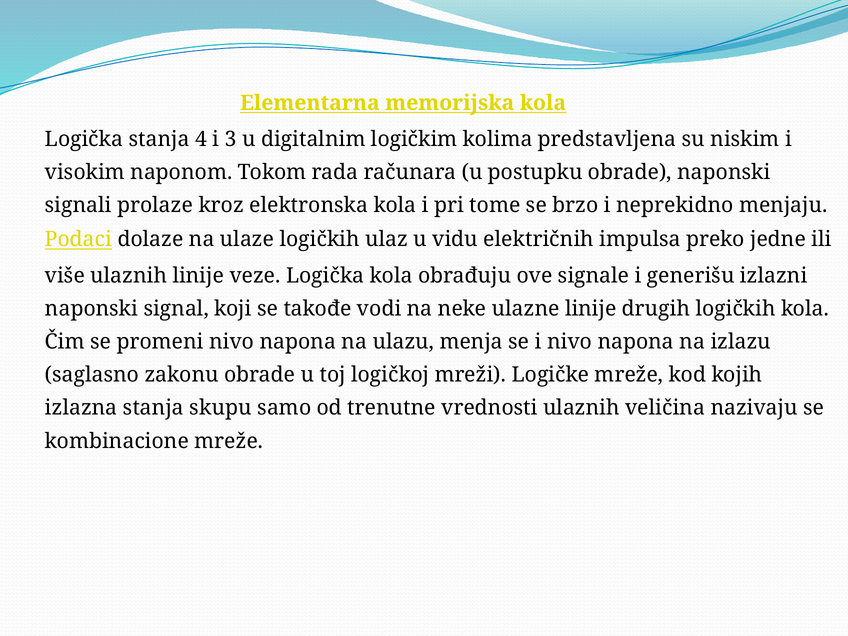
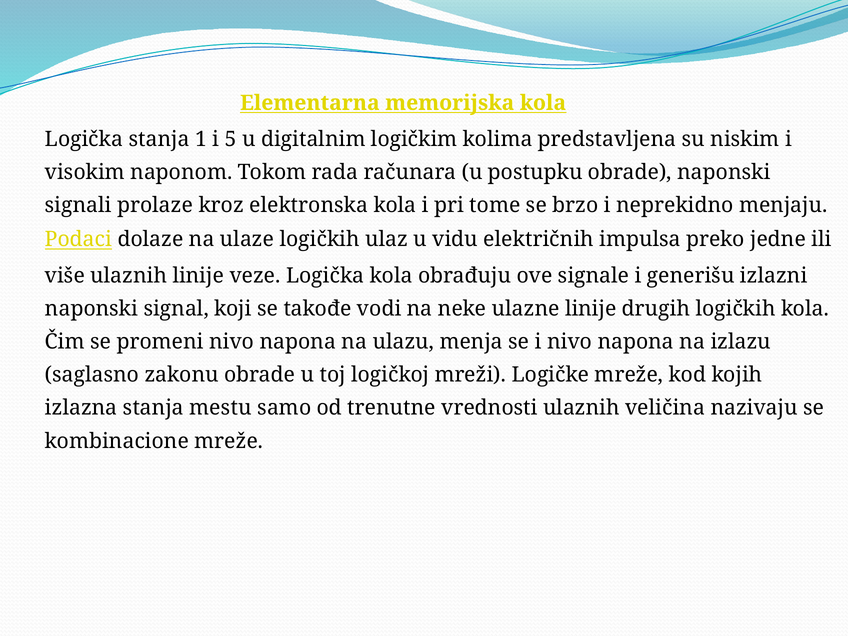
4: 4 -> 1
3: 3 -> 5
skupu: skupu -> mestu
